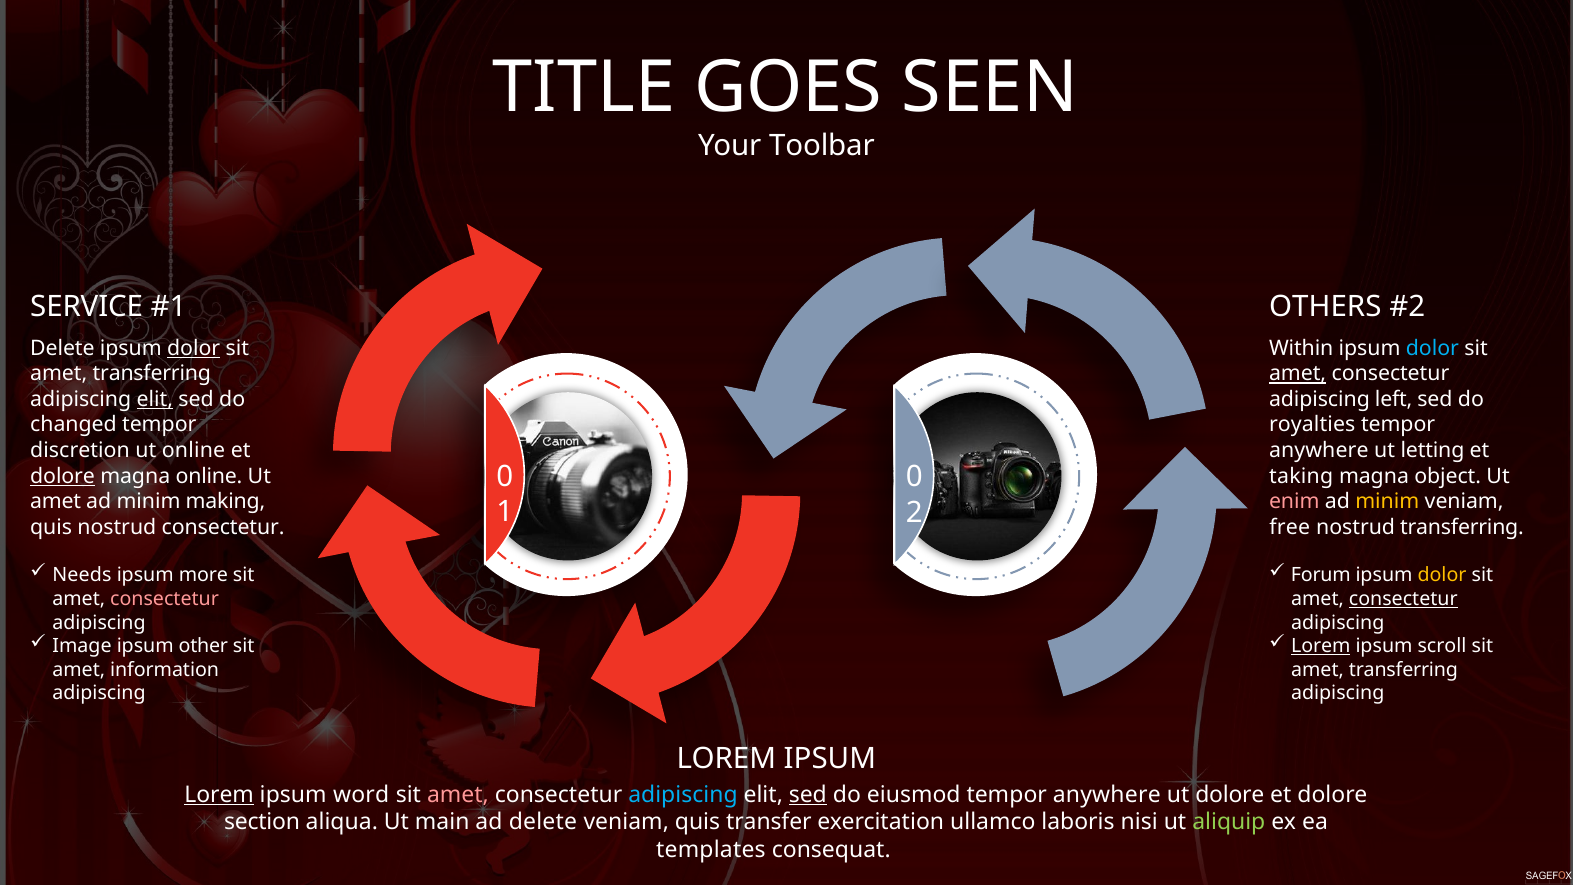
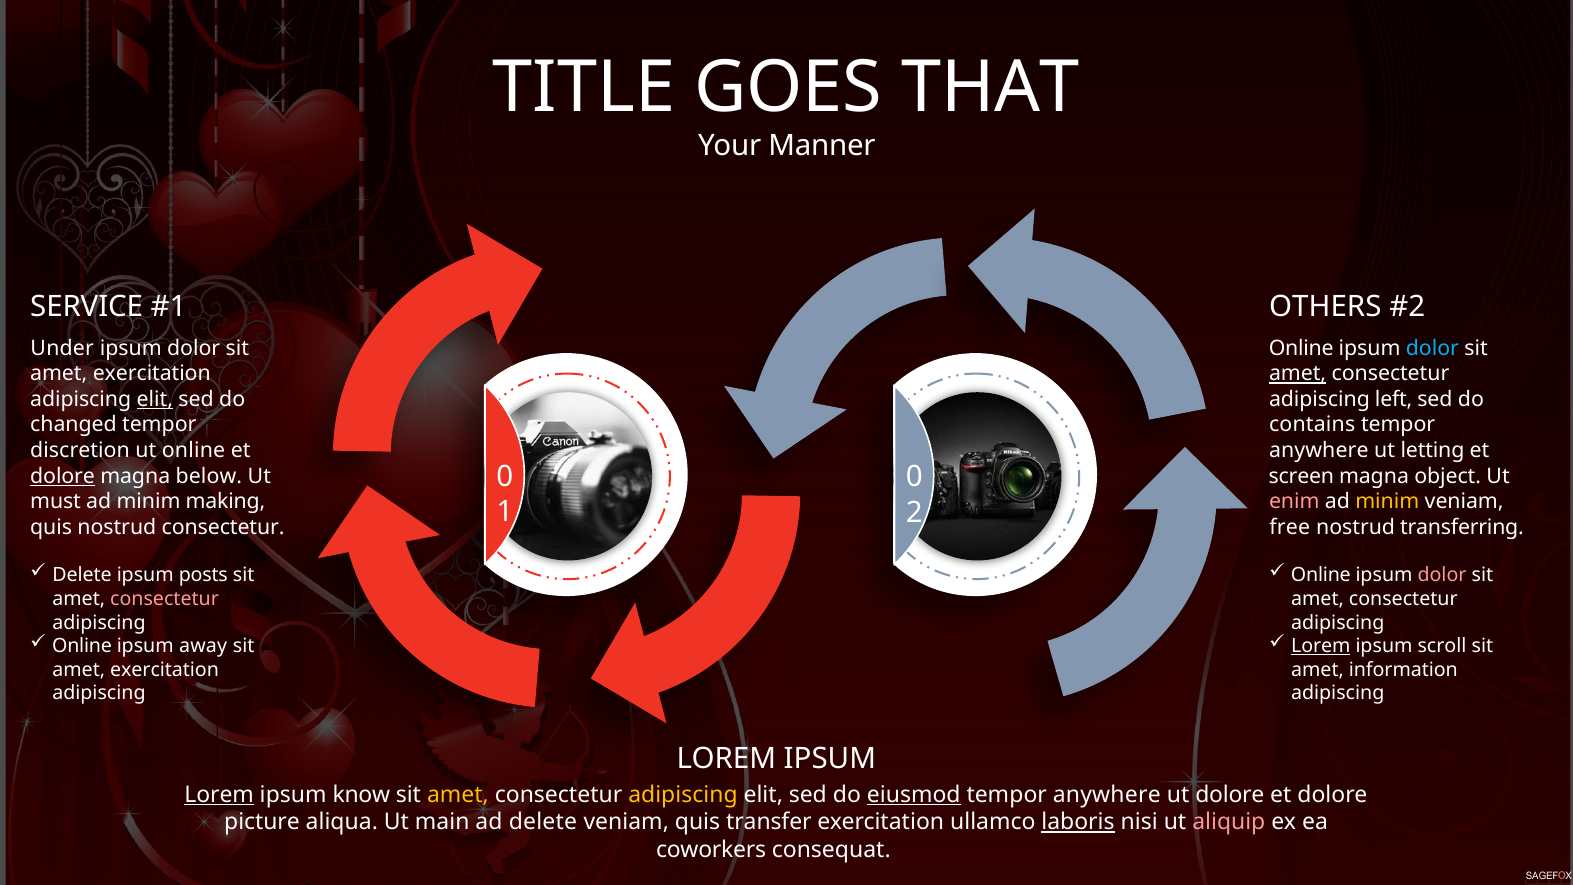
SEEN: SEEN -> THAT
Toolbar: Toolbar -> Manner
Delete at (62, 348): Delete -> Under
dolor at (194, 348) underline: present -> none
Within at (1301, 348): Within -> Online
transferring at (152, 374): transferring -> exercitation
royalties: royalties -> contains
magna online: online -> below
taking: taking -> screen
amet at (56, 502): amet -> must
Needs at (82, 575): Needs -> Delete
more: more -> posts
Forum at (1321, 575): Forum -> Online
dolor at (1442, 575) colour: yellow -> pink
consectetur at (1403, 599) underline: present -> none
Image at (82, 646): Image -> Online
other: other -> away
information at (165, 670): information -> exercitation
transferring at (1403, 670): transferring -> information
word: word -> know
amet at (458, 795) colour: pink -> yellow
adipiscing at (683, 795) colour: light blue -> yellow
sed at (808, 795) underline: present -> none
eiusmod underline: none -> present
section: section -> picture
laboris underline: none -> present
aliquip colour: light green -> pink
templates: templates -> coworkers
